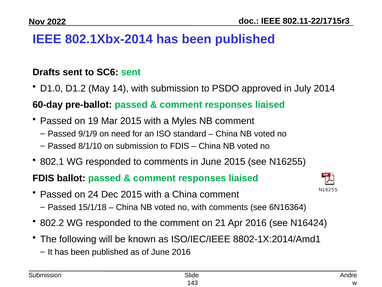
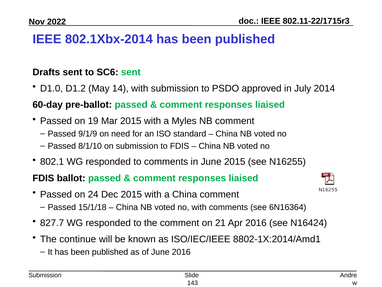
802.2: 802.2 -> 827.7
following: following -> continue
